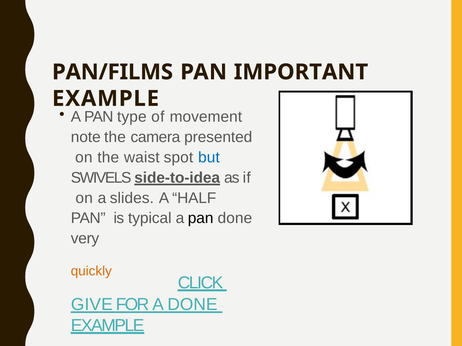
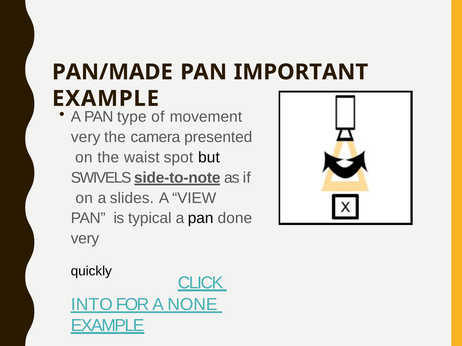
PAN/FILMS: PAN/FILMS -> PAN/MADE
note at (86, 137): note -> very
but colour: blue -> black
side-to-idea: side-to-idea -> side-to-note
HALF: HALF -> VIEW
quickly colour: orange -> black
GIVE: GIVE -> INTO
A DONE: DONE -> NONE
